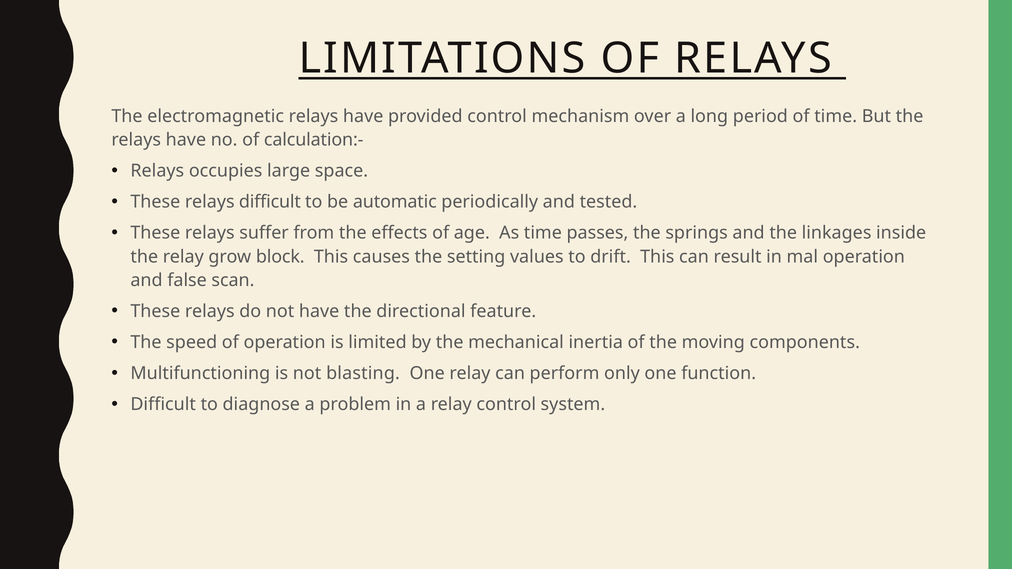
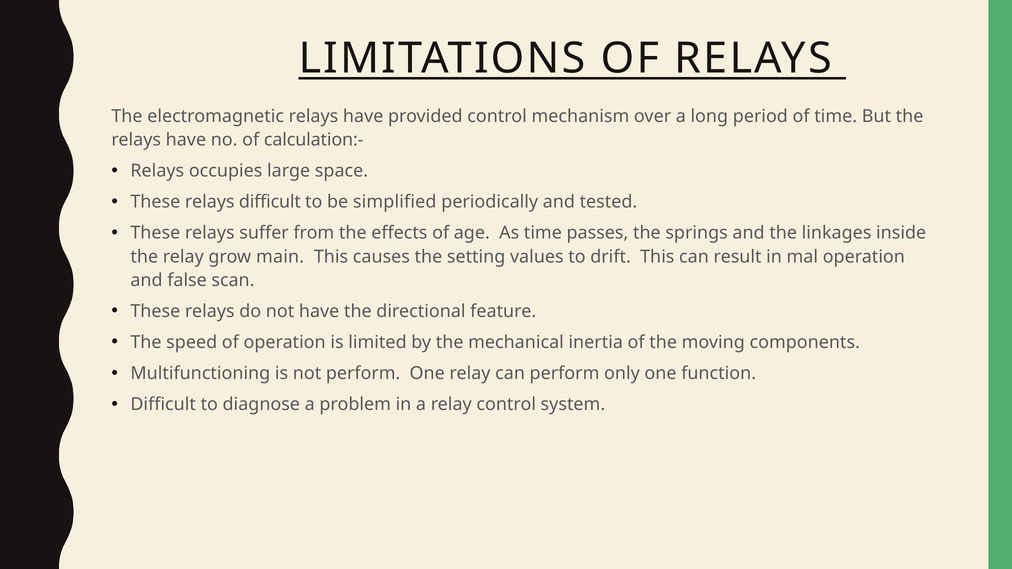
automatic: automatic -> simplified
block: block -> main
not blasting: blasting -> perform
